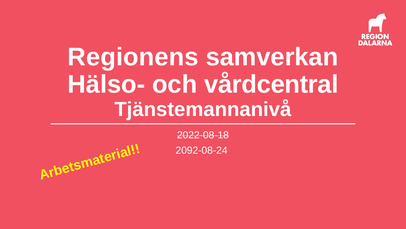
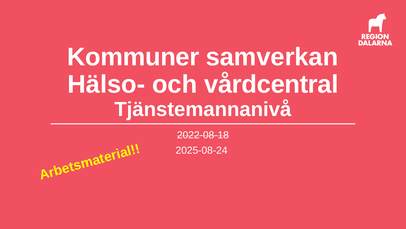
Regionens: Regionens -> Kommuner
2092-08-24: 2092-08-24 -> 2025-08-24
